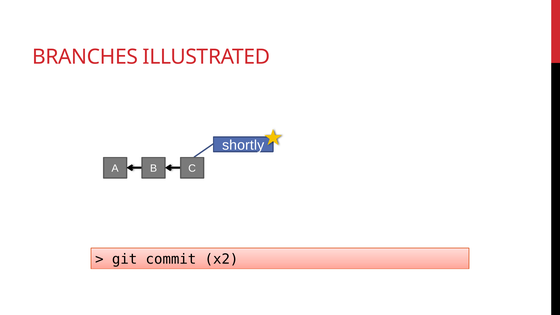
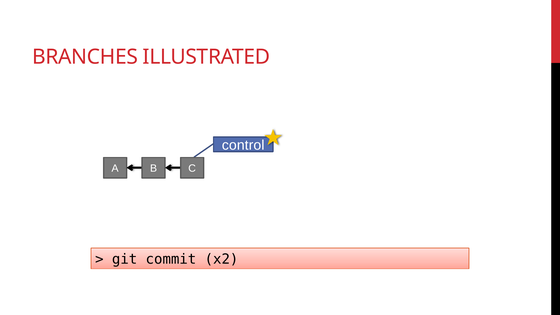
shortly: shortly -> control
